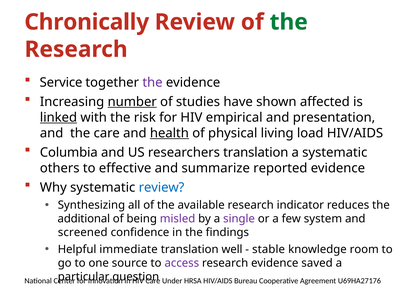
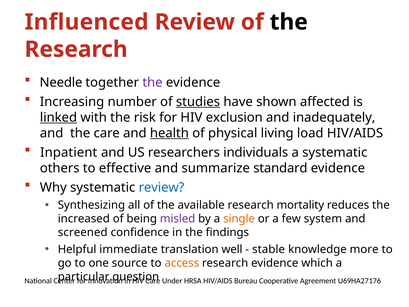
Chronically: Chronically -> Influenced
the at (289, 22) colour: green -> black
Service: Service -> Needle
number underline: present -> none
studies underline: none -> present
empirical: empirical -> exclusion
presentation: presentation -> inadequately
Columbia: Columbia -> Inpatient
researchers translation: translation -> individuals
reported: reported -> standard
indicator: indicator -> mortality
additional: additional -> increased
single colour: purple -> orange
room: room -> more
access colour: purple -> orange
saved: saved -> which
